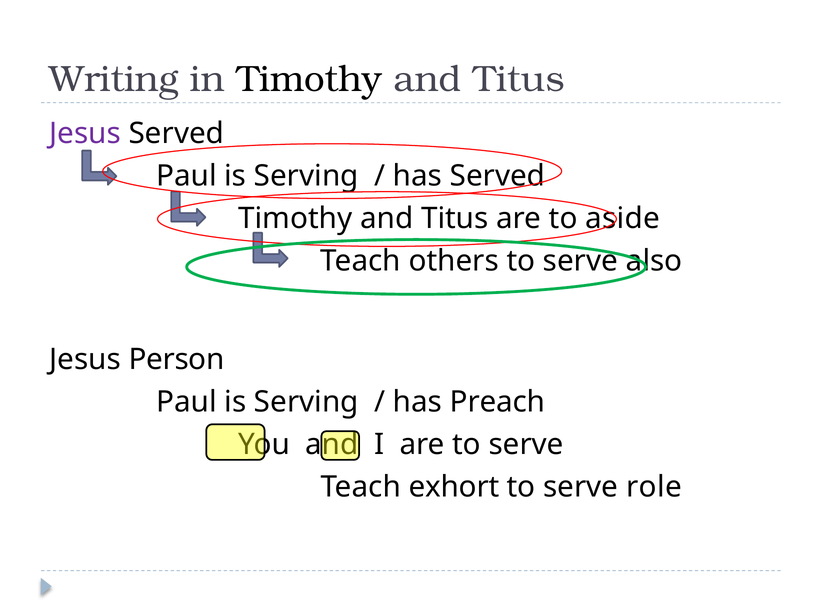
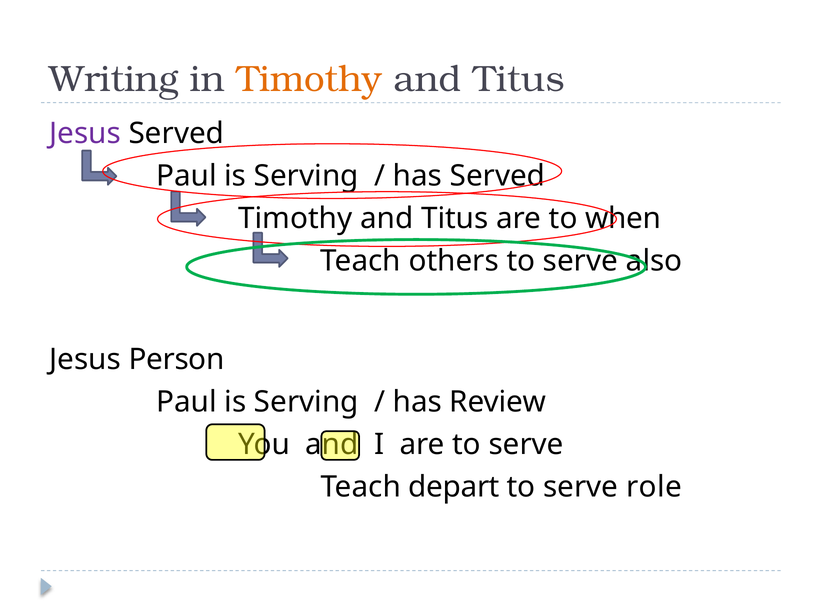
Timothy at (309, 79) colour: black -> orange
aside: aside -> when
Preach: Preach -> Review
exhort: exhort -> depart
